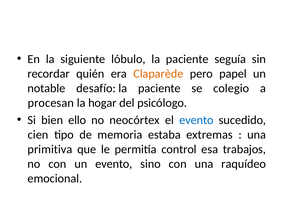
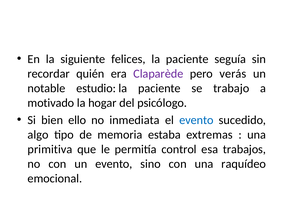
lóbulo: lóbulo -> felices
Claparède colour: orange -> purple
papel: papel -> verás
desafío: desafío -> estudio
colegio: colegio -> trabajo
procesan: procesan -> motivado
neocórtex: neocórtex -> inmediata
cien: cien -> algo
